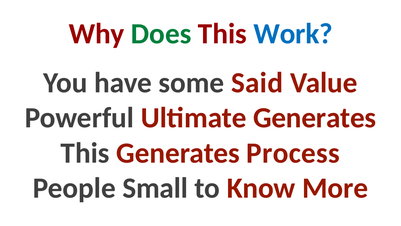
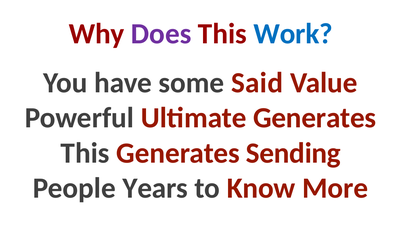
Does colour: green -> purple
Process: Process -> Sending
Small: Small -> Years
